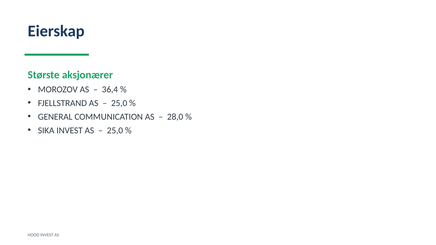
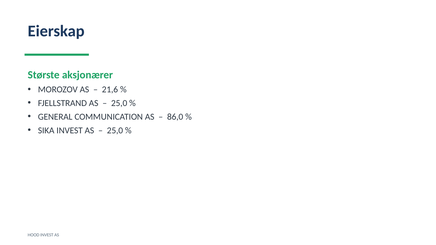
36,4: 36,4 -> 21,6
28,0: 28,0 -> 86,0
